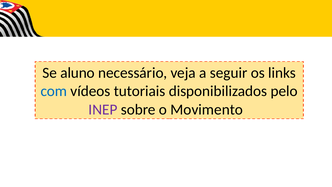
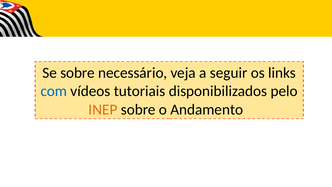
Se aluno: aluno -> sobre
INEP colour: purple -> orange
Movimento: Movimento -> Andamento
